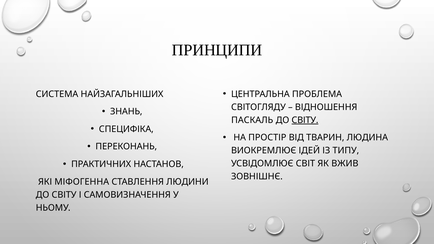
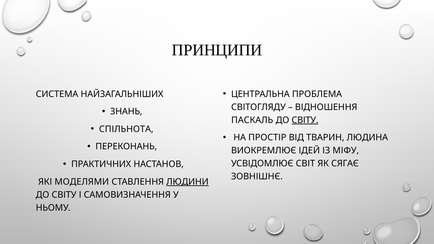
СПЕЦИФІКА: СПЕЦИФІКА -> СПІЛЬНОТА
ТИПУ: ТИПУ -> МІФУ
ВЖИВ: ВЖИВ -> СЯГАЄ
МІФОГЕННА: МІФОГЕННА -> МОДЕЛЯМИ
ЛЮДИНИ underline: none -> present
